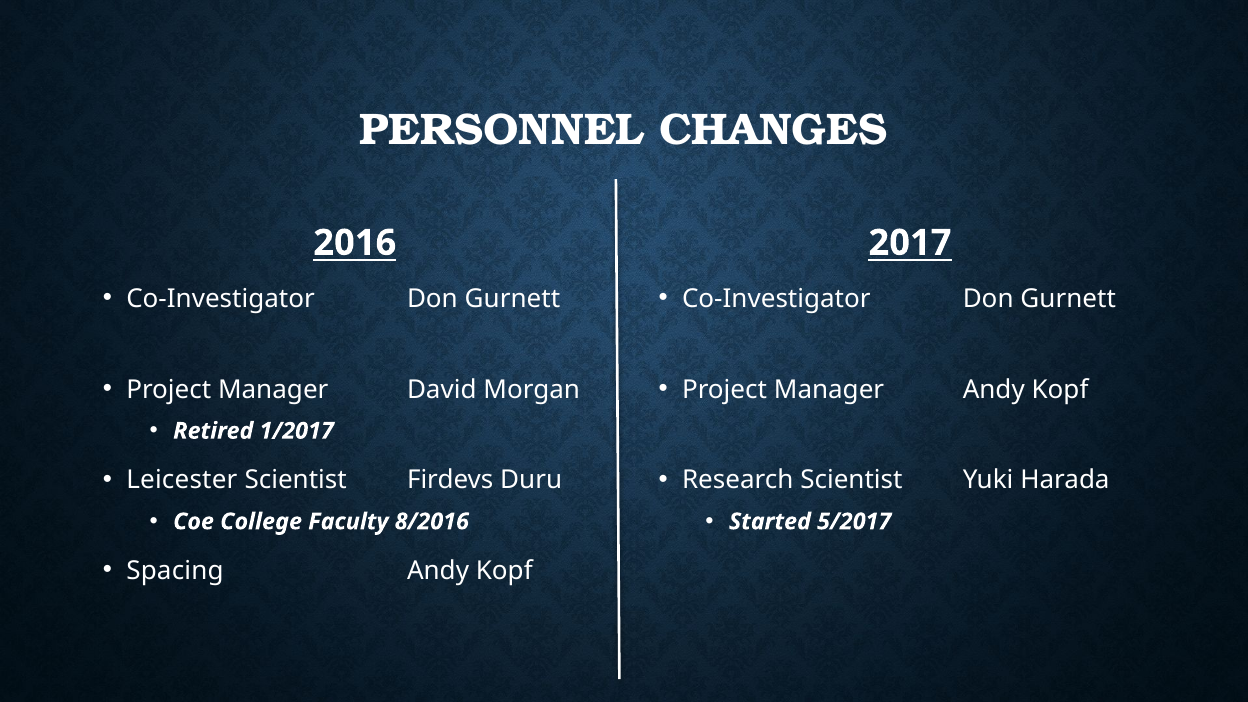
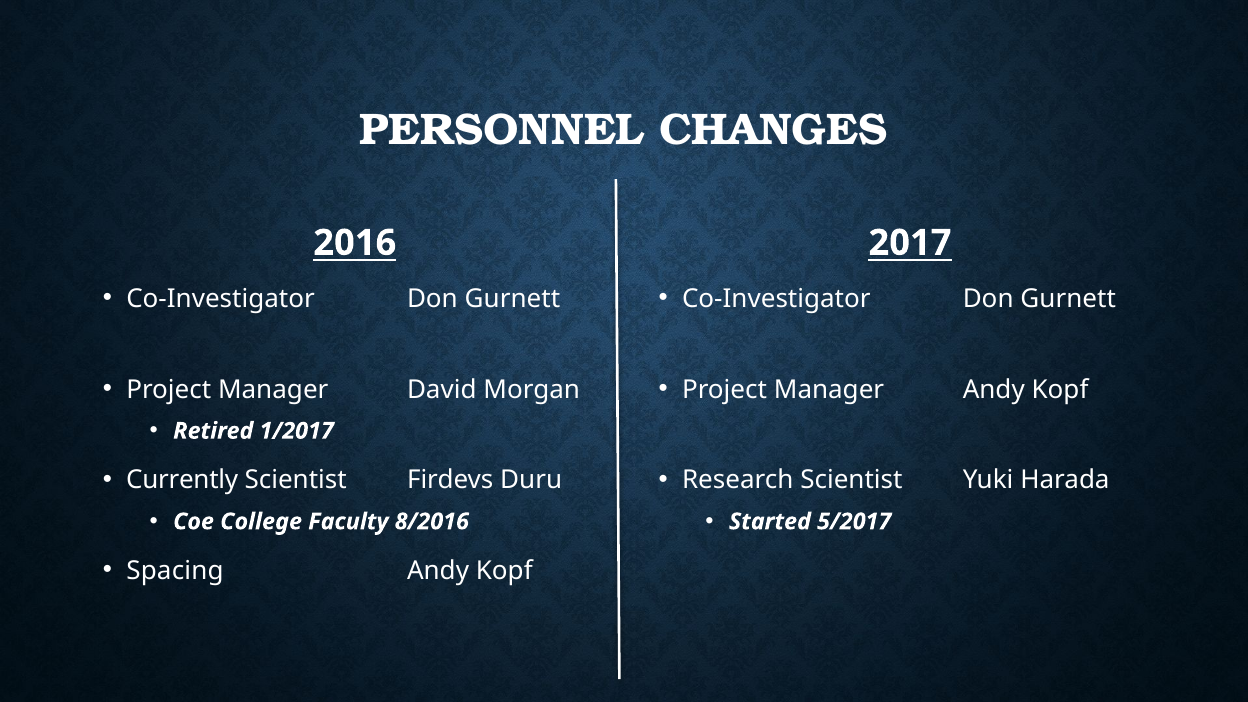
Leicester: Leicester -> Currently
